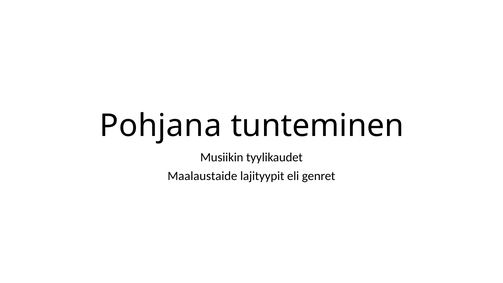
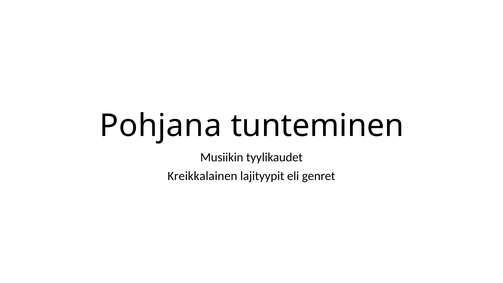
Maalaustaide: Maalaustaide -> Kreikkalainen
